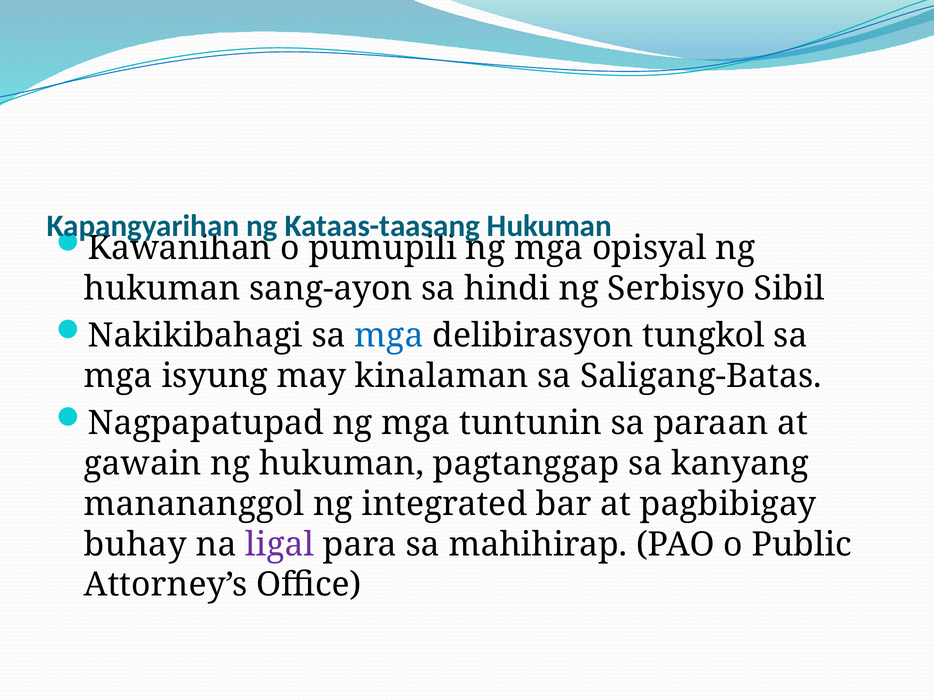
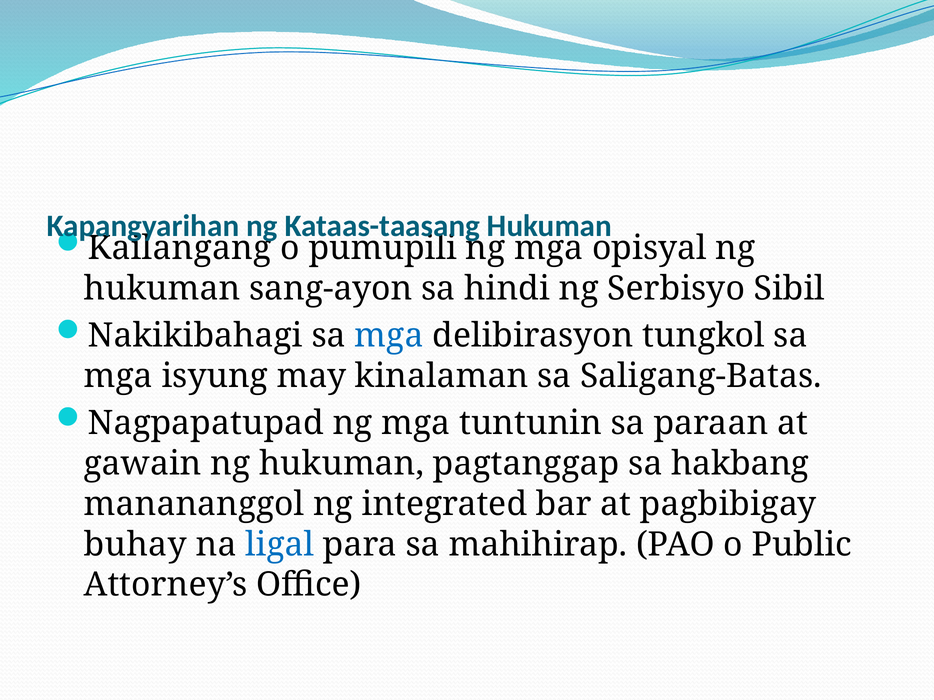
Kawanihan: Kawanihan -> Kailangang
kanyang: kanyang -> hakbang
ligal colour: purple -> blue
